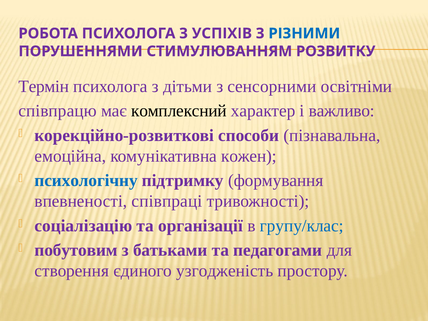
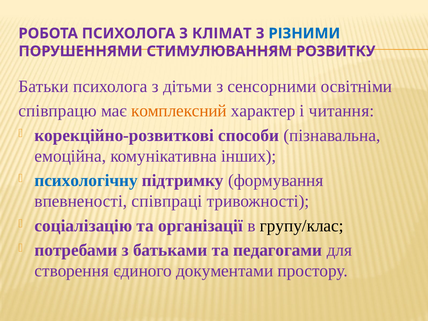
УСПІХІВ: УСПІХІВ -> КЛІМАТ
Термін: Термін -> Батьки
комплексний colour: black -> orange
важливо: важливо -> читання
кожен: кожен -> інших
групу/клас colour: blue -> black
побутовим: побутовим -> потребами
узгодженість: узгодженість -> документами
